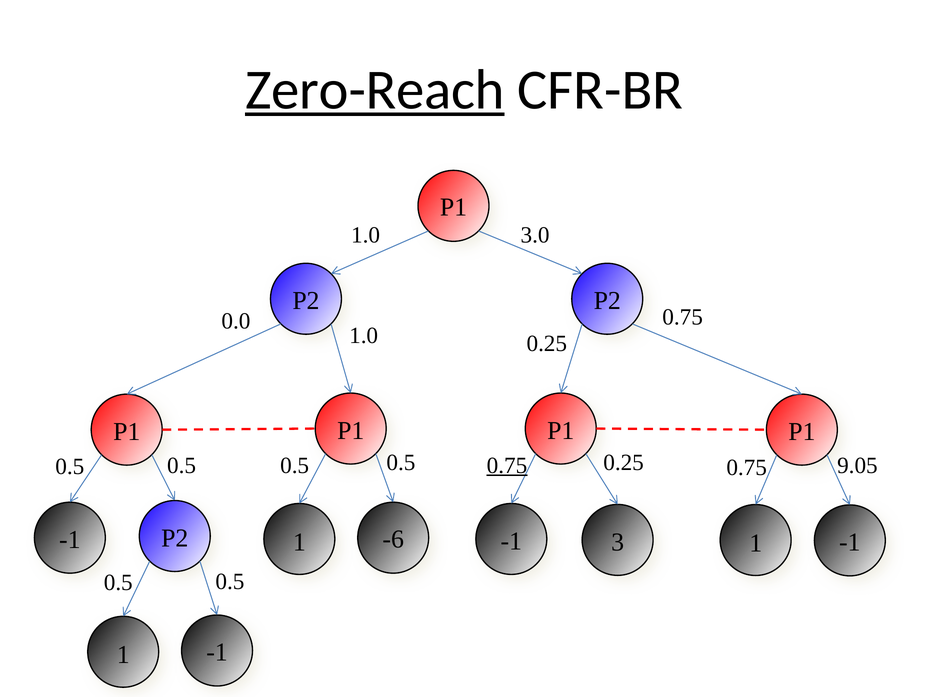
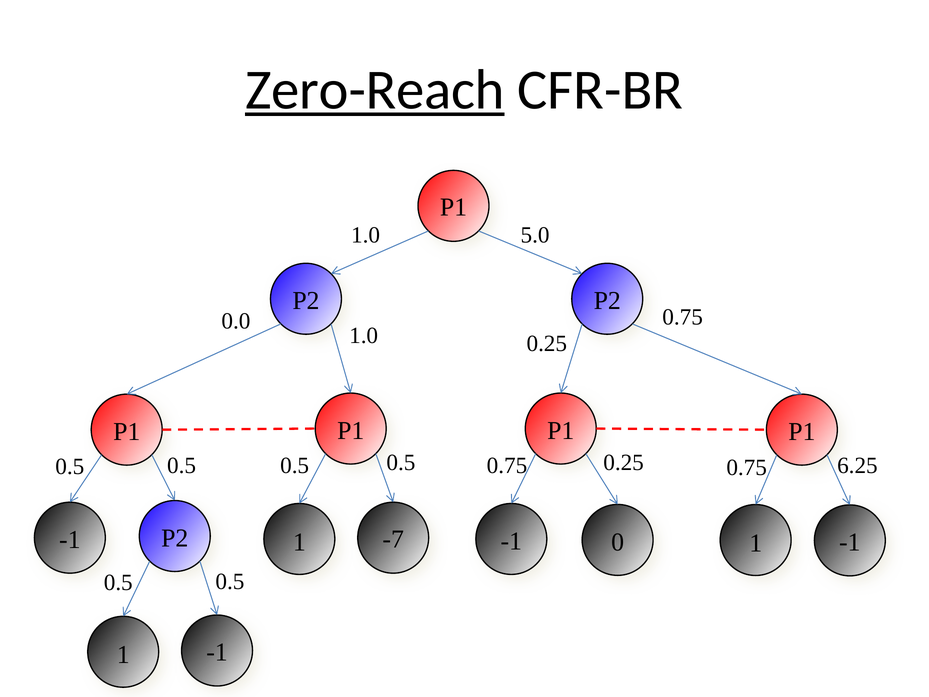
3.0: 3.0 -> 5.0
0.75 at (507, 465) underline: present -> none
9.05: 9.05 -> 6.25
-6: -6 -> -7
3: 3 -> 0
